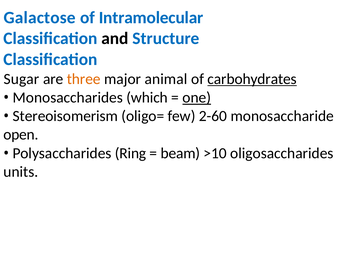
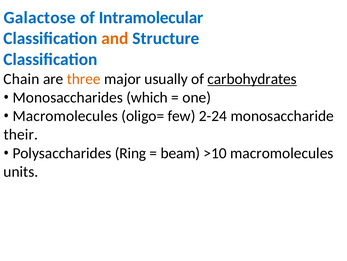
and colour: black -> orange
Sugar: Sugar -> Chain
animal: animal -> usually
one underline: present -> none
Stereoisomerism at (65, 116): Stereoisomerism -> Macromolecules
2-60: 2-60 -> 2-24
open: open -> their
>10 oligosaccharides: oligosaccharides -> macromolecules
